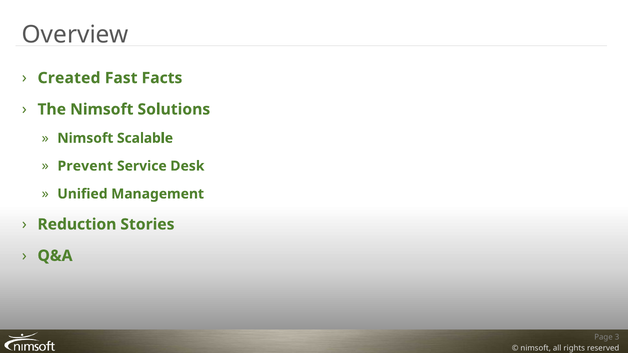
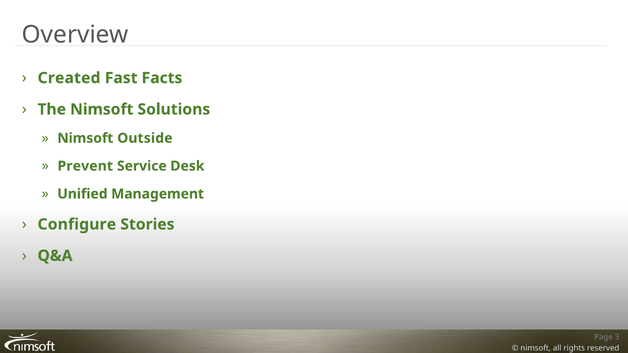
Scalable: Scalable -> Outside
Reduction: Reduction -> Configure
